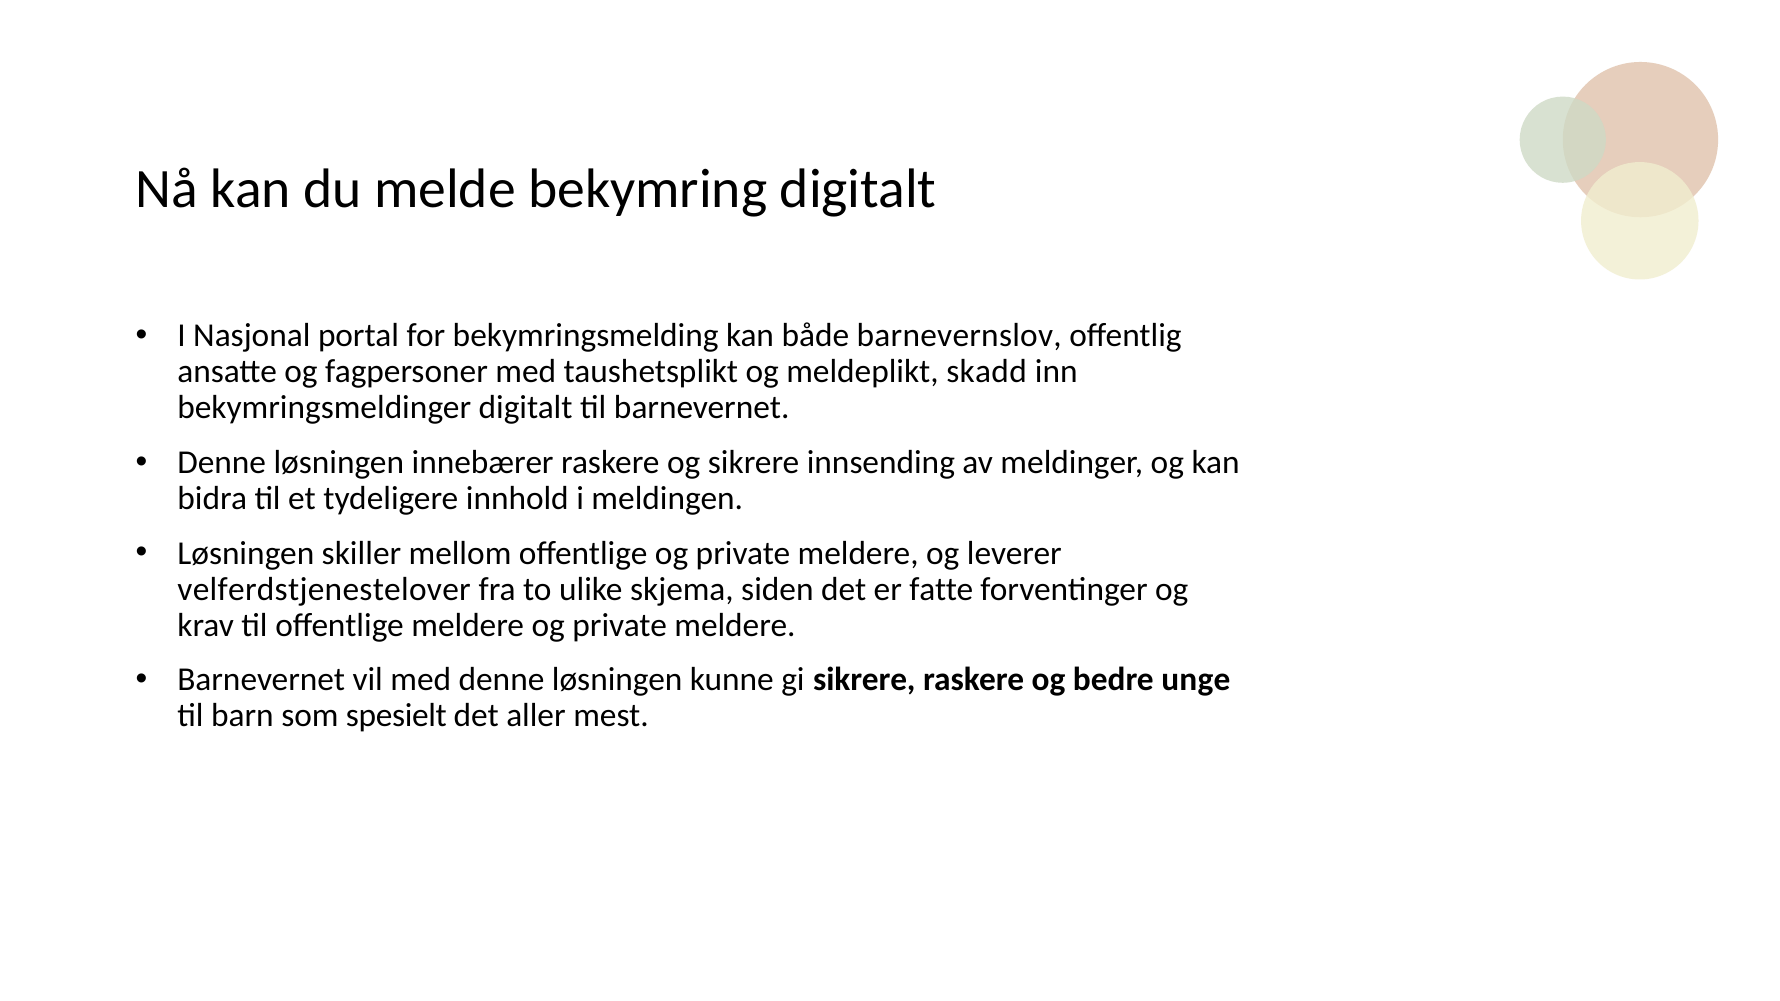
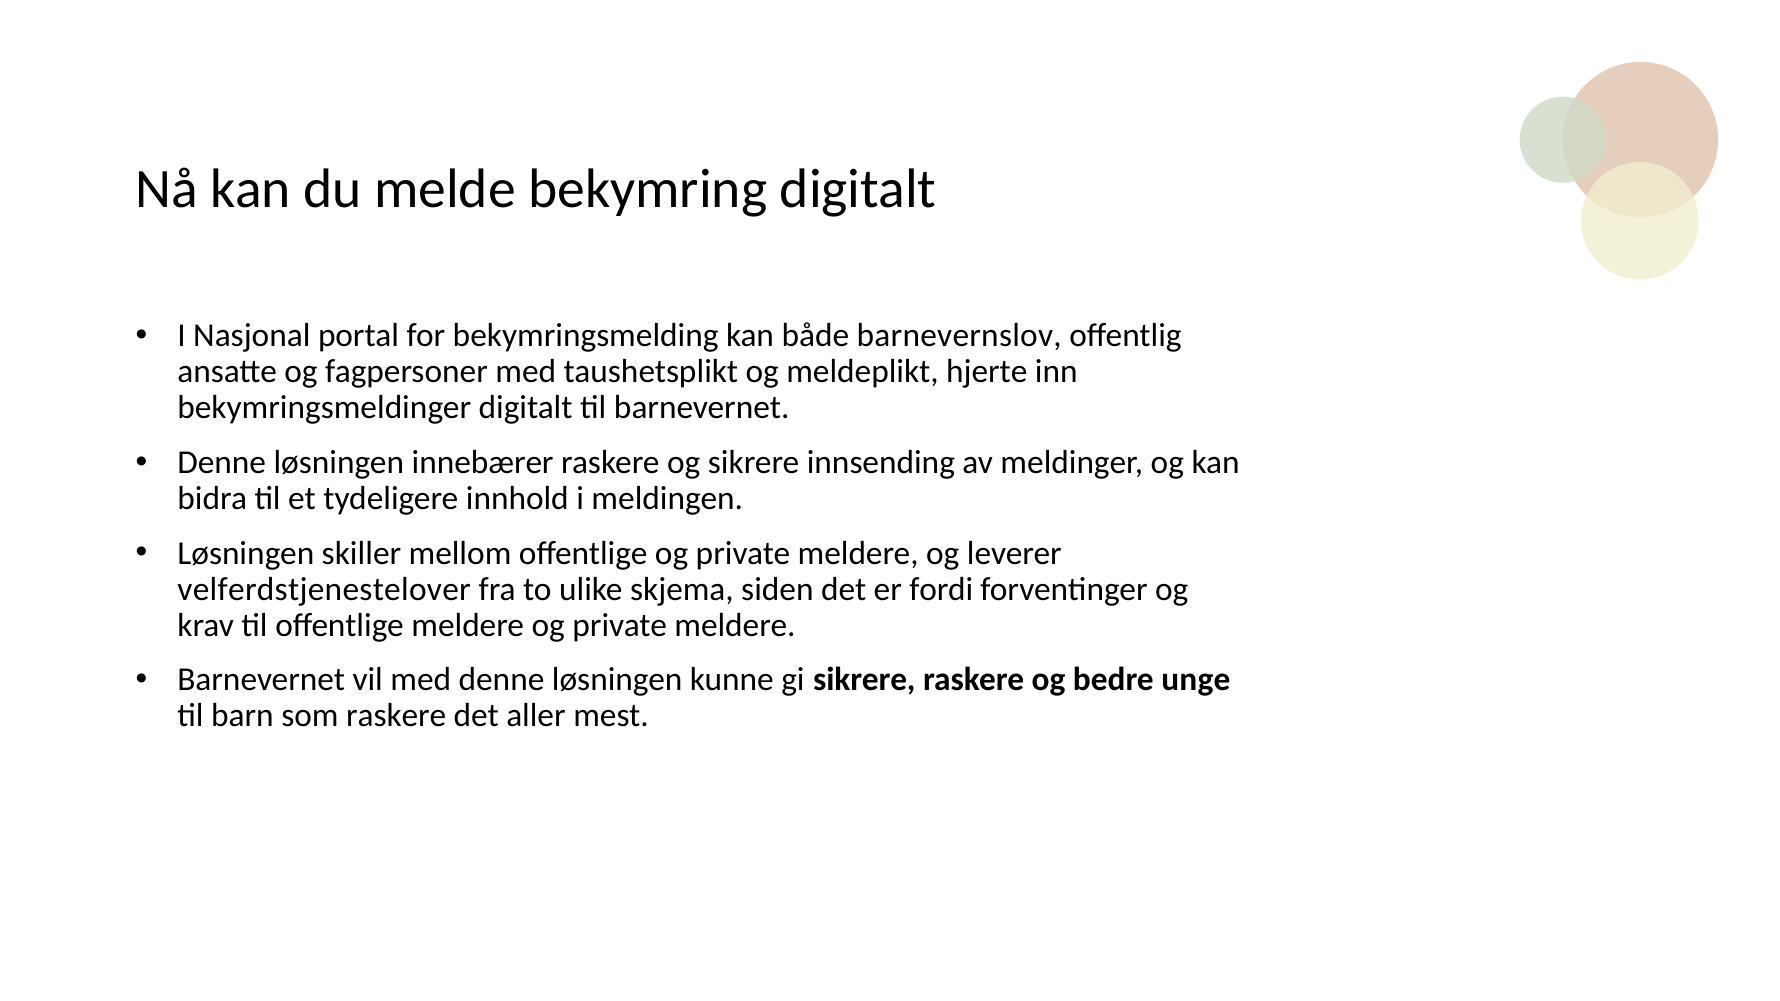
skadd: skadd -> hjerte
fatte: fatte -> fordi
som spesielt: spesielt -> raskere
